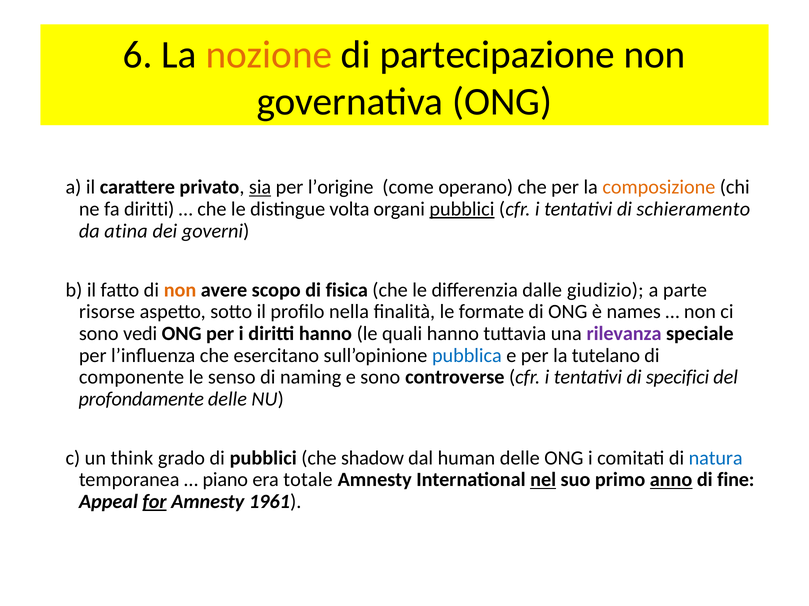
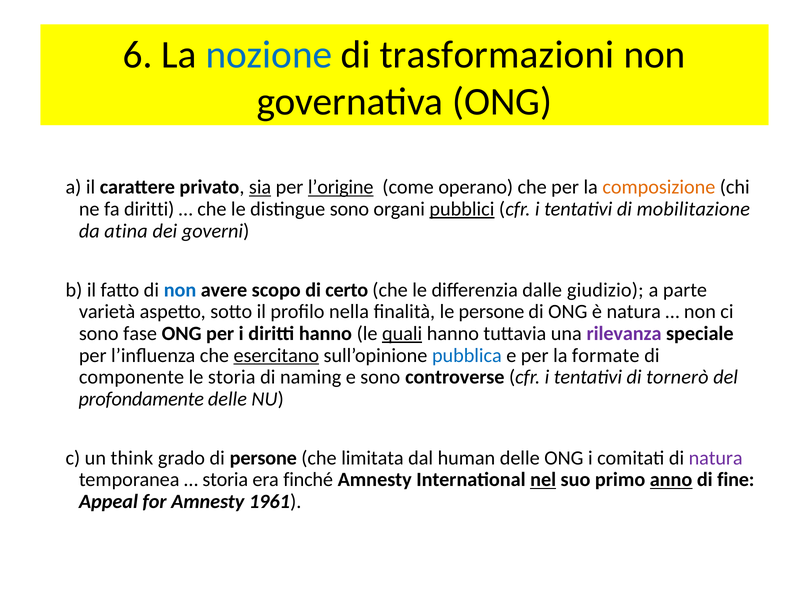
nozione colour: orange -> blue
partecipazione: partecipazione -> trasformazioni
l’origine underline: none -> present
distingue volta: volta -> sono
schieramento: schieramento -> mobilitazione
non at (180, 290) colour: orange -> blue
fisica: fisica -> certo
risorse: risorse -> varietà
le formate: formate -> persone
è names: names -> natura
vedi: vedi -> fase
quali underline: none -> present
esercitano underline: none -> present
tutelano: tutelano -> formate
le senso: senso -> storia
specifici: specifici -> tornerò
di pubblici: pubblici -> persone
shadow: shadow -> limitata
natura at (716, 459) colour: blue -> purple
piano at (225, 480): piano -> storia
totale: totale -> finché
for underline: present -> none
